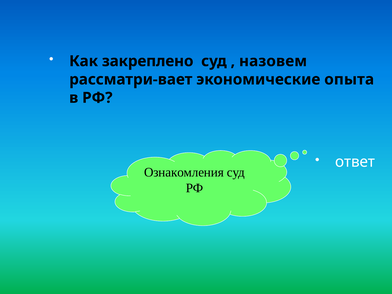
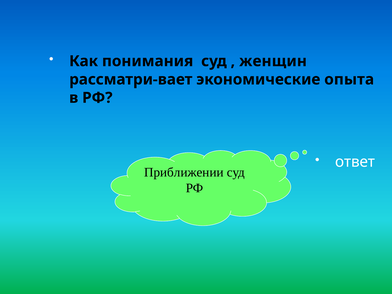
закреплено: закреплено -> понимания
назовем: назовем -> женщин
Ознакомления: Ознакомления -> Приближении
